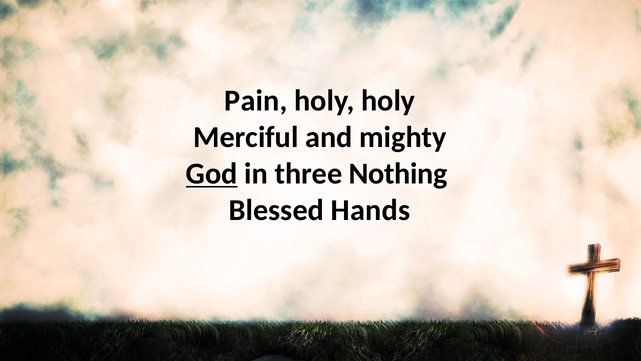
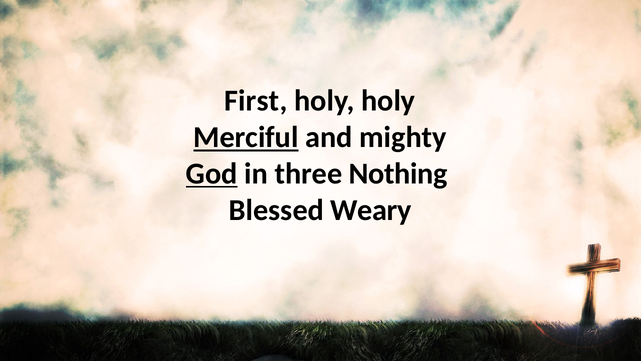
Pain: Pain -> First
Merciful underline: none -> present
Hands: Hands -> Weary
